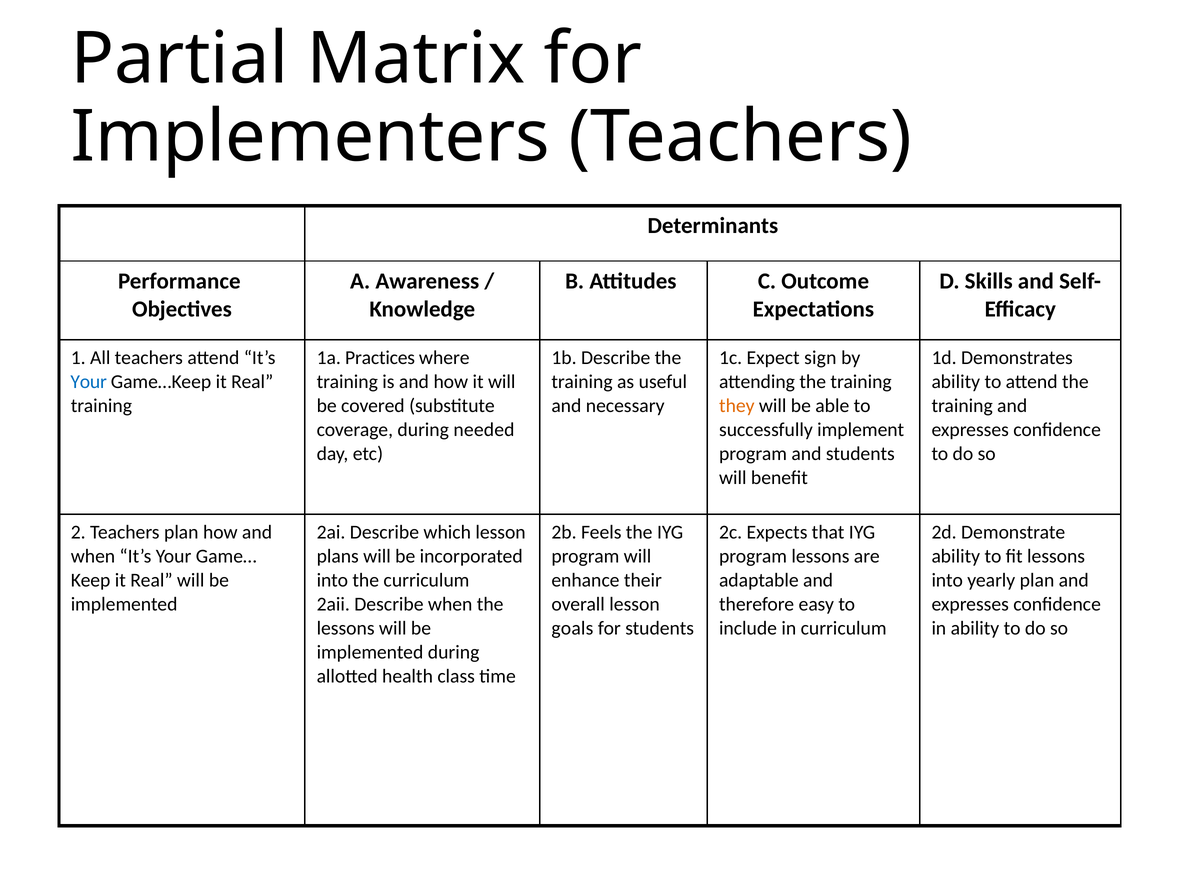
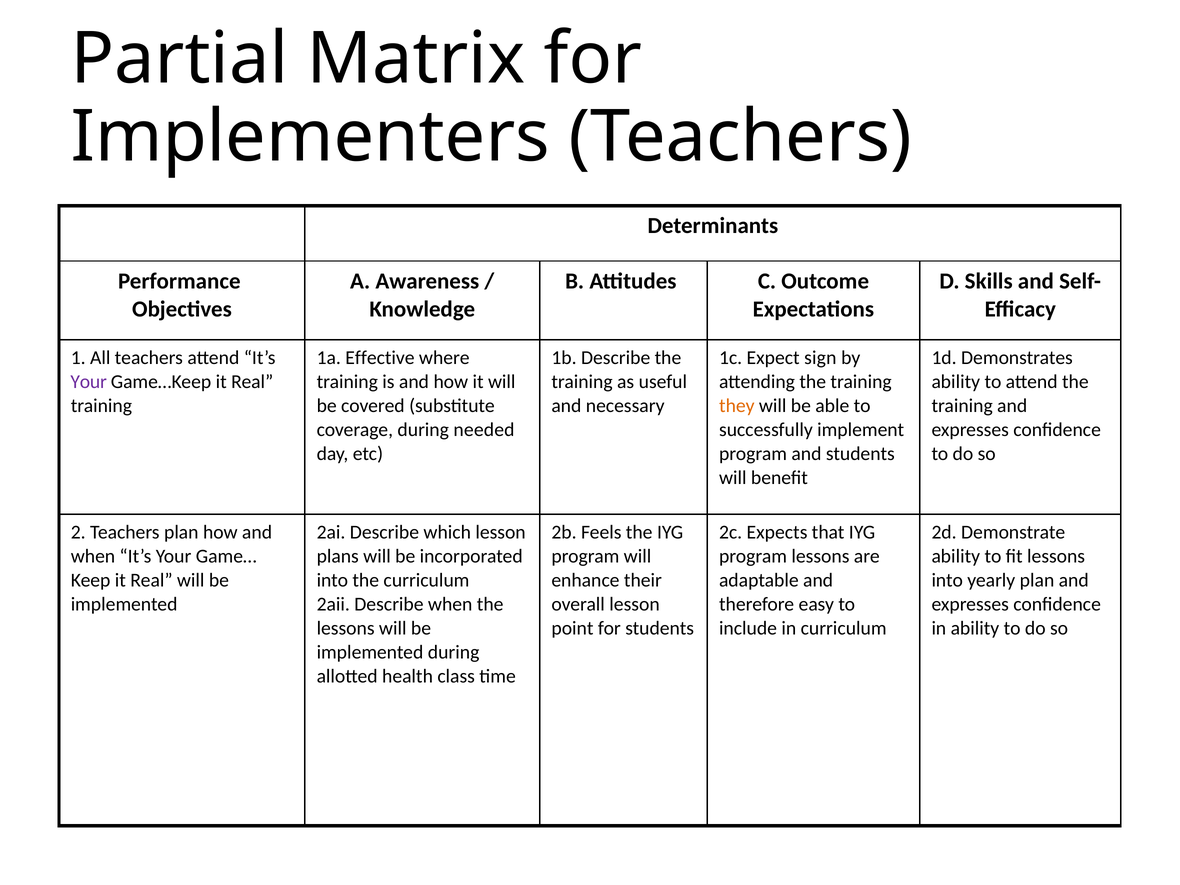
Practices: Practices -> Effective
Your at (89, 382) colour: blue -> purple
goals: goals -> point
